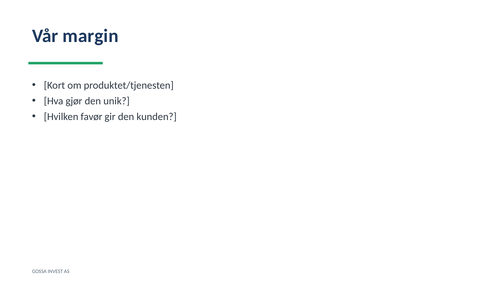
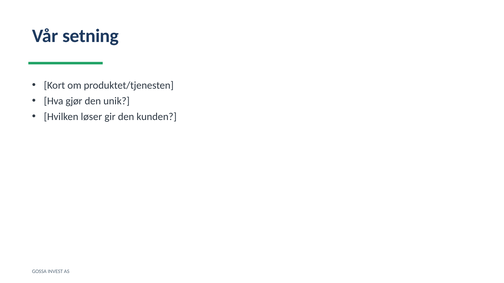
margin: margin -> setning
favør: favør -> løser
